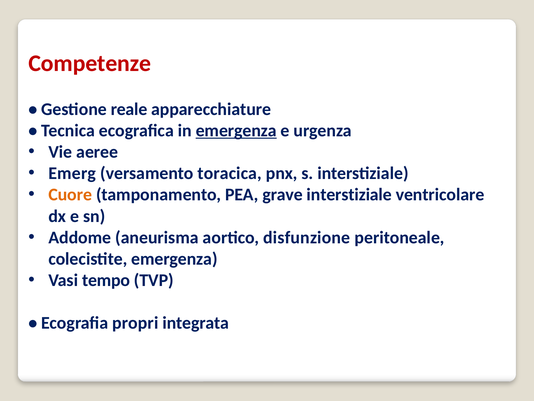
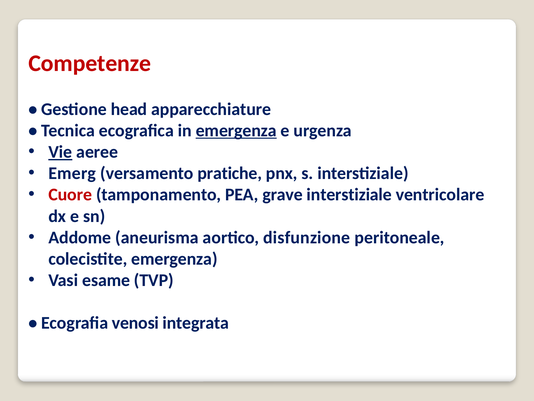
reale: reale -> head
Vie underline: none -> present
toracica: toracica -> pratiche
Cuore colour: orange -> red
tempo: tempo -> esame
propri: propri -> venosi
